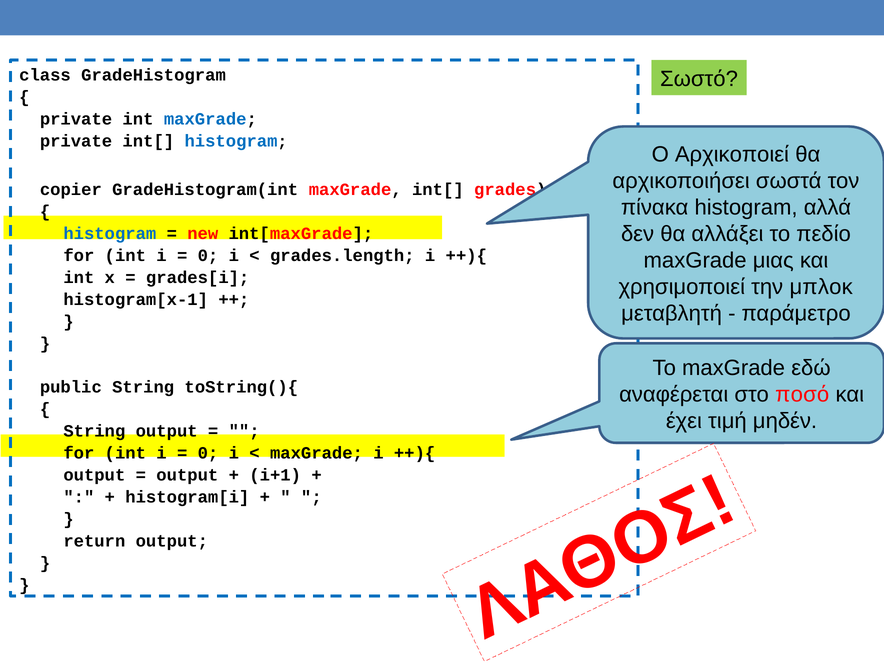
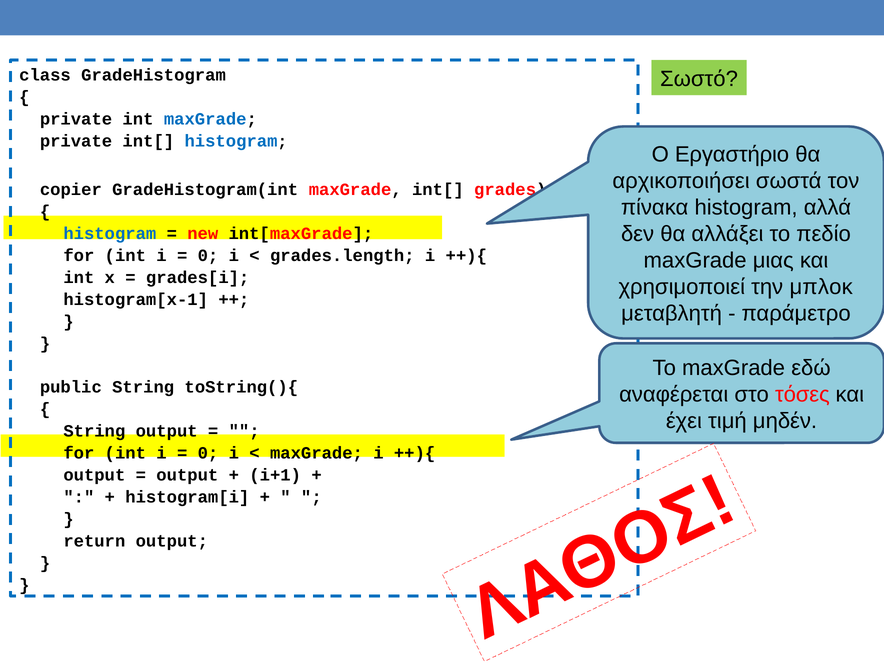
Αρχικοποιεί: Αρχικοποιεί -> Εργαστήριο
ποσό: ποσό -> τόσες
